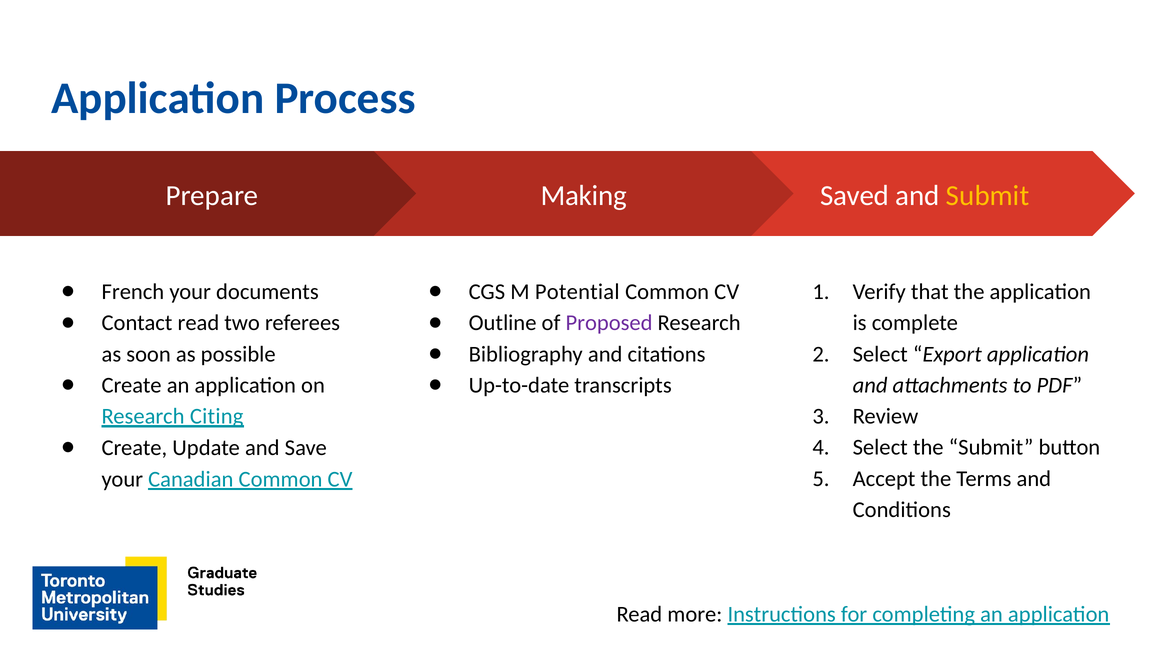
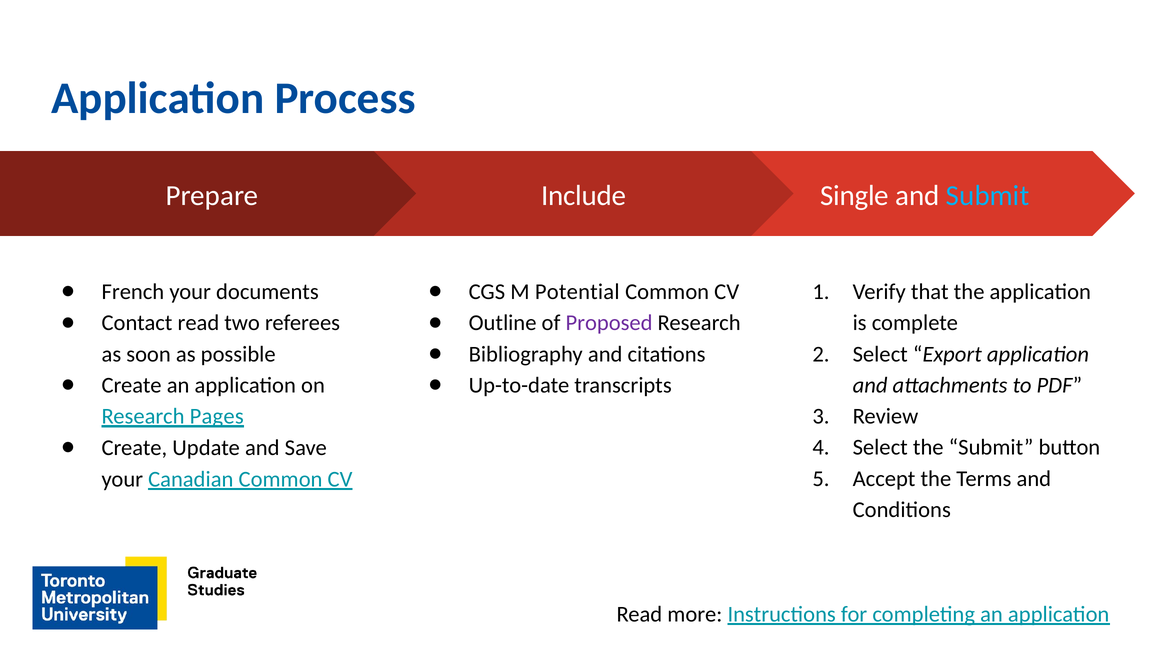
Making: Making -> Include
Saved: Saved -> Single
Submit at (988, 196) colour: yellow -> light blue
Citing: Citing -> Pages
